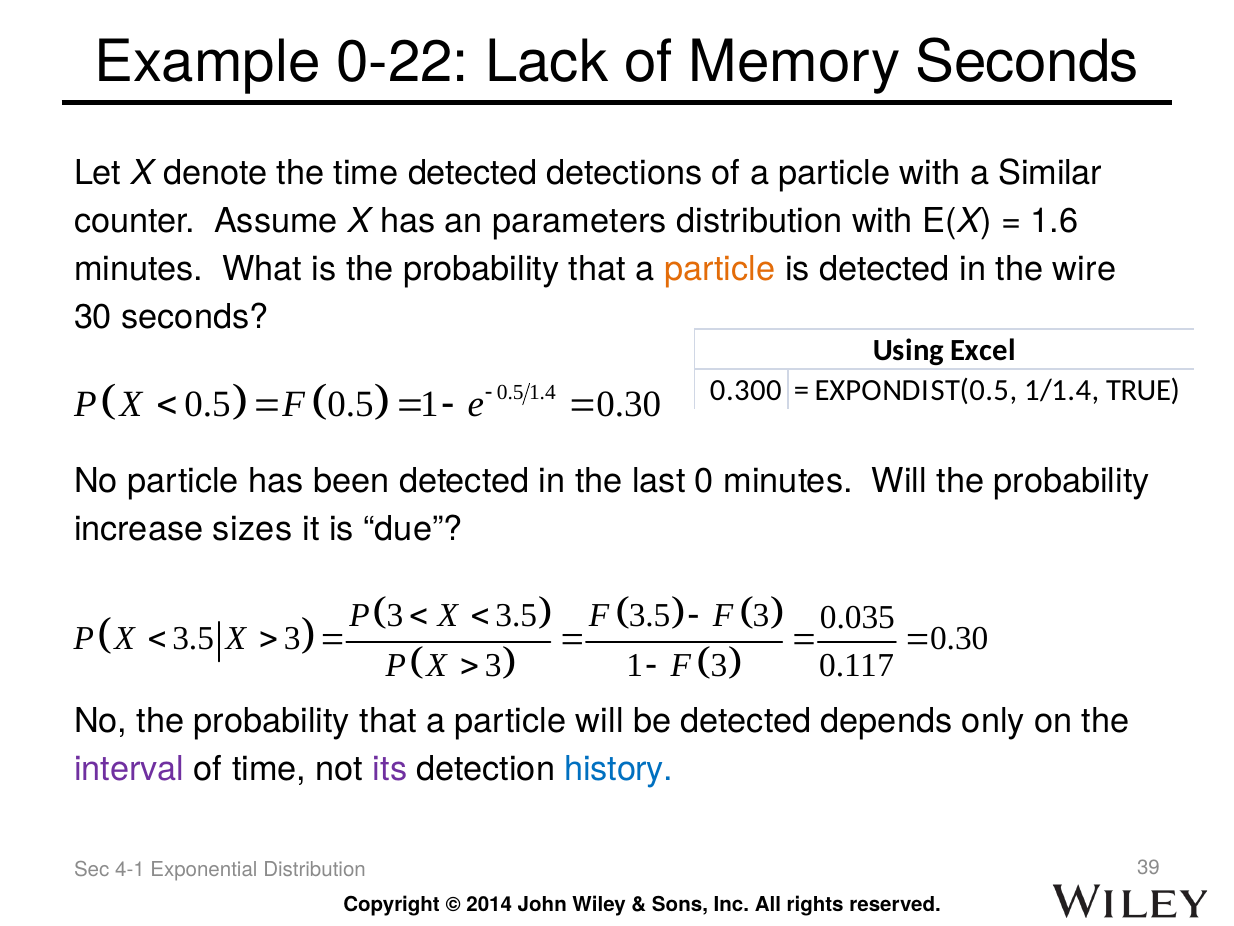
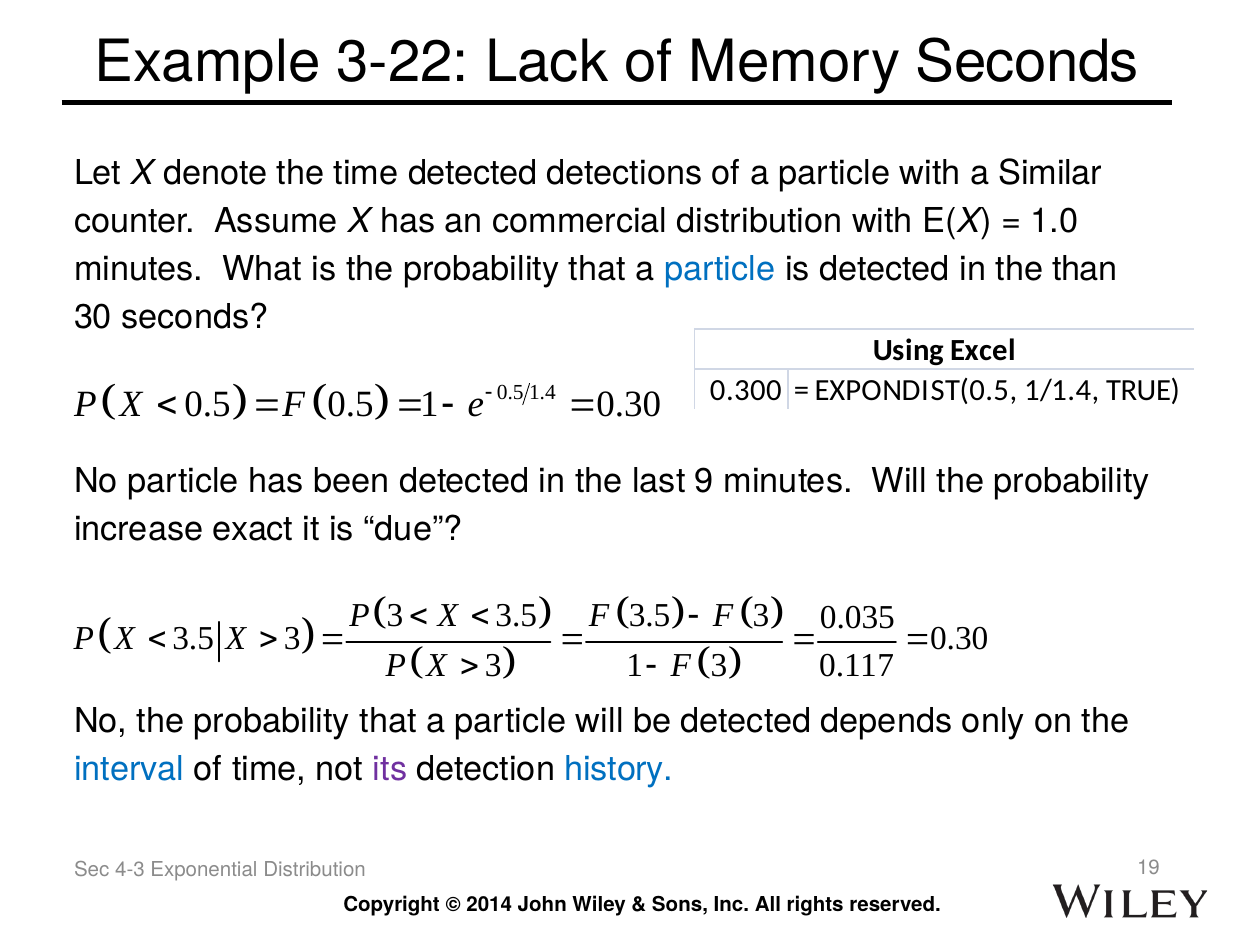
0-22: 0-22 -> 3-22
parameters: parameters -> commercial
1.6: 1.6 -> 1.0
particle at (720, 269) colour: orange -> blue
wire: wire -> than
0: 0 -> 9
sizes: sizes -> exact
interval colour: purple -> blue
4-1: 4-1 -> 4-3
39: 39 -> 19
